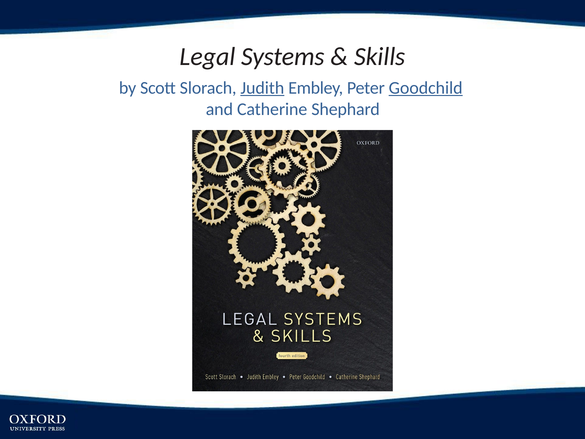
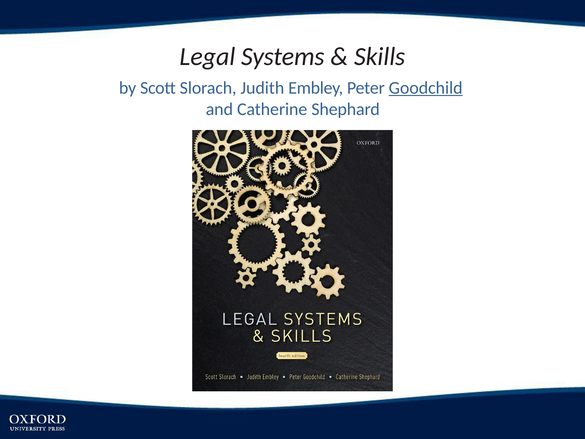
Judith underline: present -> none
